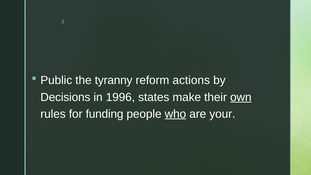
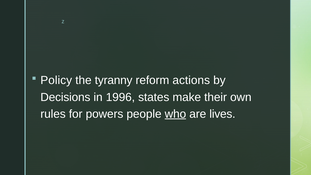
Public: Public -> Policy
own underline: present -> none
funding: funding -> powers
your: your -> lives
